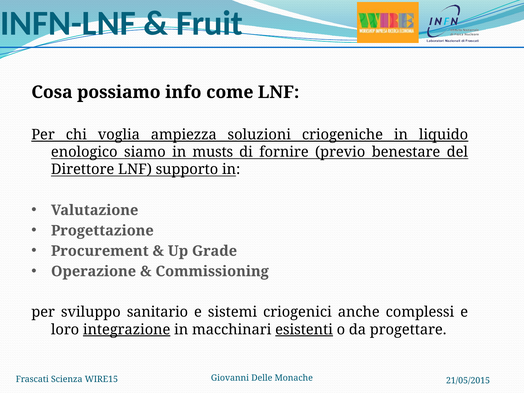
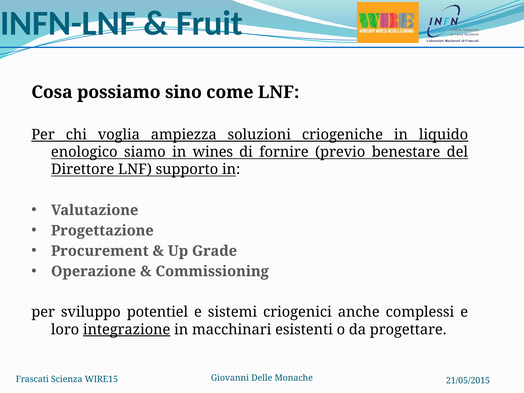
info: info -> sino
musts: musts -> wines
sanitario: sanitario -> potentiel
esistenti underline: present -> none
